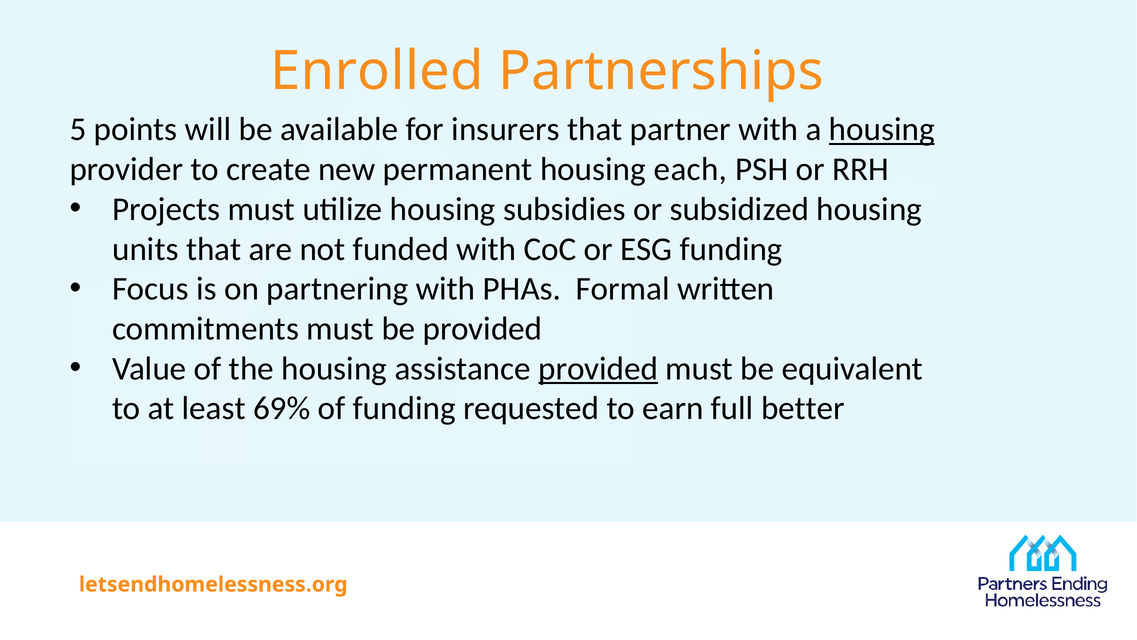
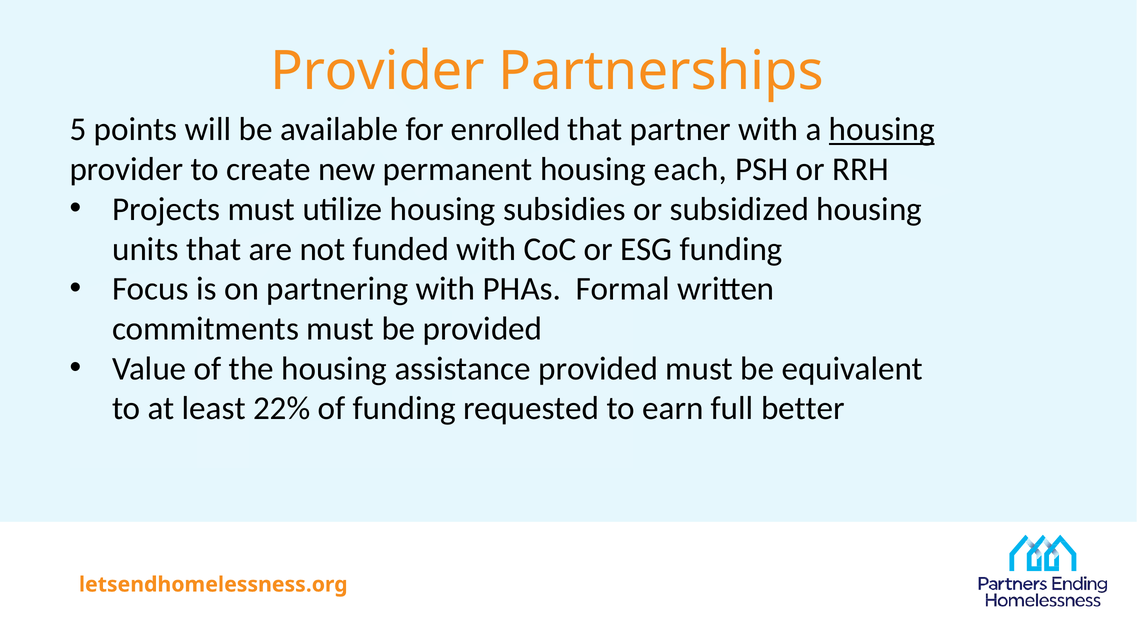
Enrolled at (377, 71): Enrolled -> Provider
insurers: insurers -> enrolled
provided at (598, 368) underline: present -> none
69%: 69% -> 22%
